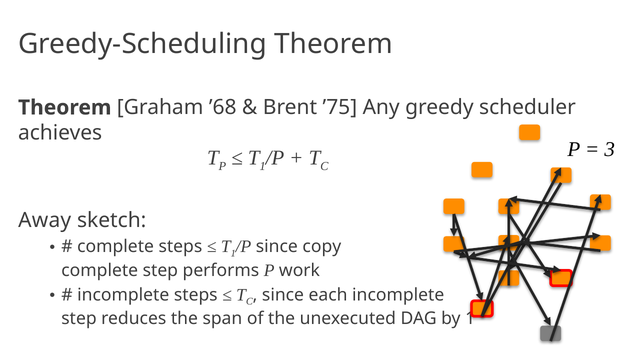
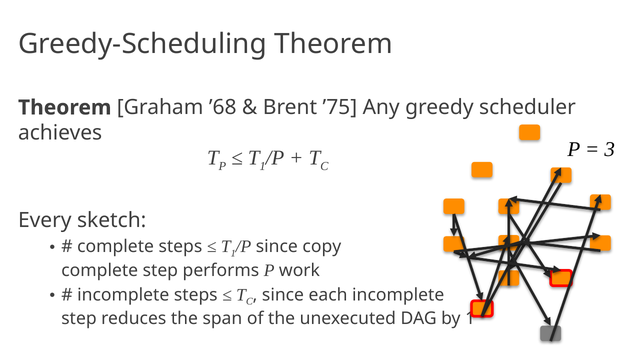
Away: Away -> Every
